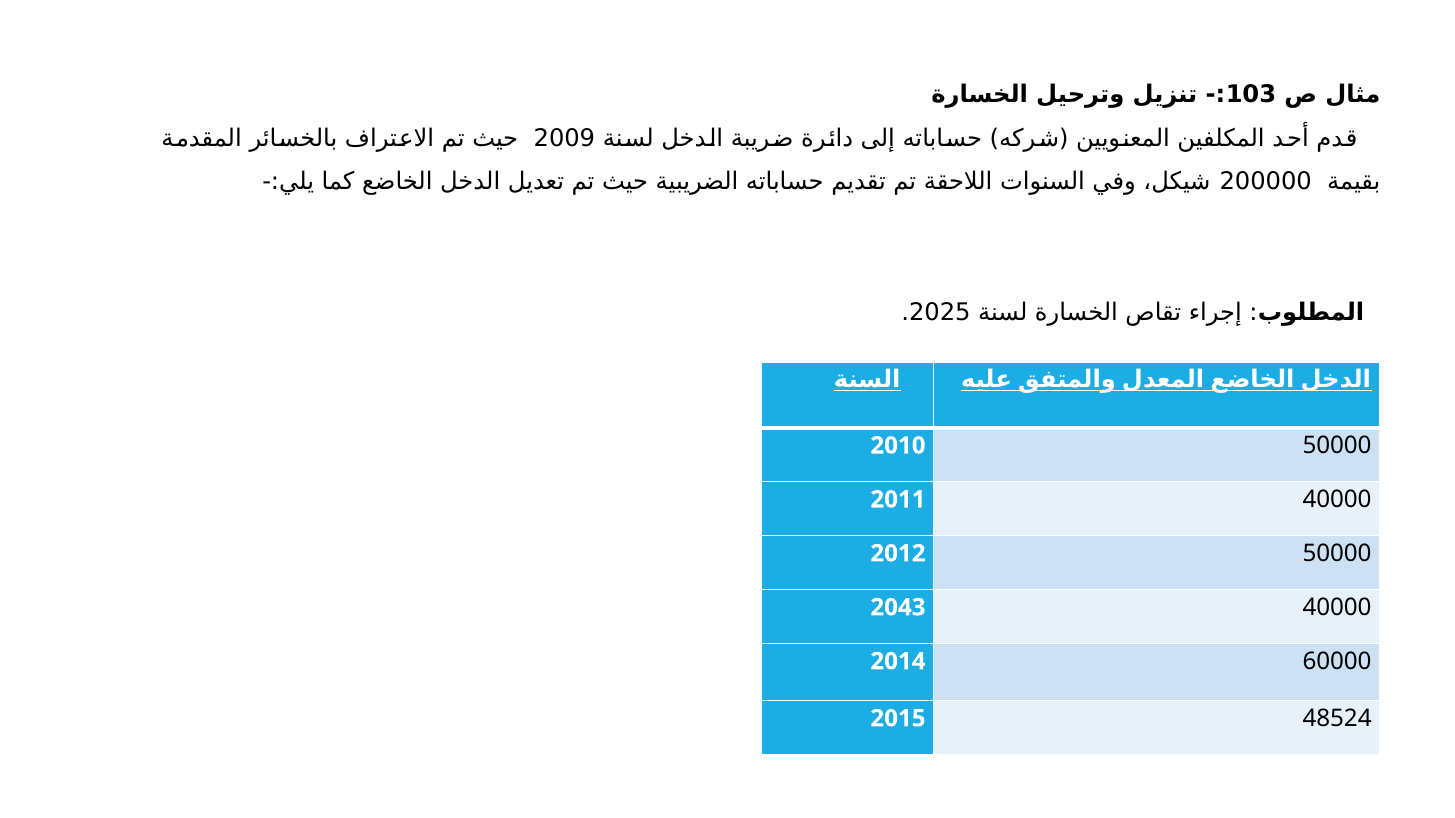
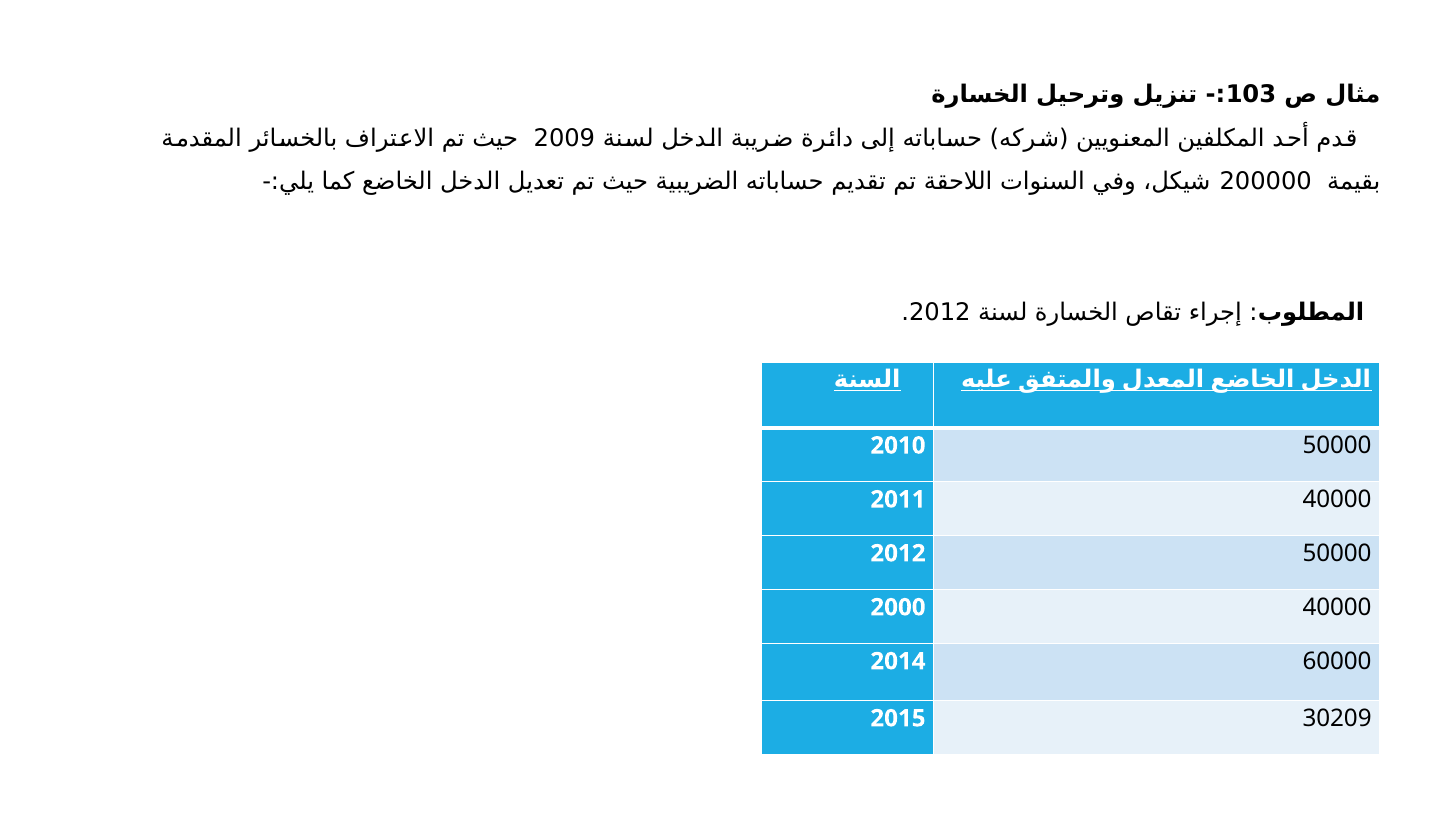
2025 at (940, 313): 2025 -> 2012
2043: 2043 -> 2000
48524: 48524 -> 30209
